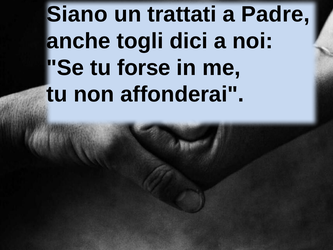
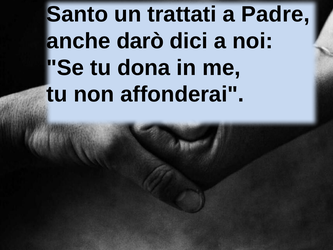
Siano: Siano -> Santo
togli: togli -> darò
forse: forse -> dona
